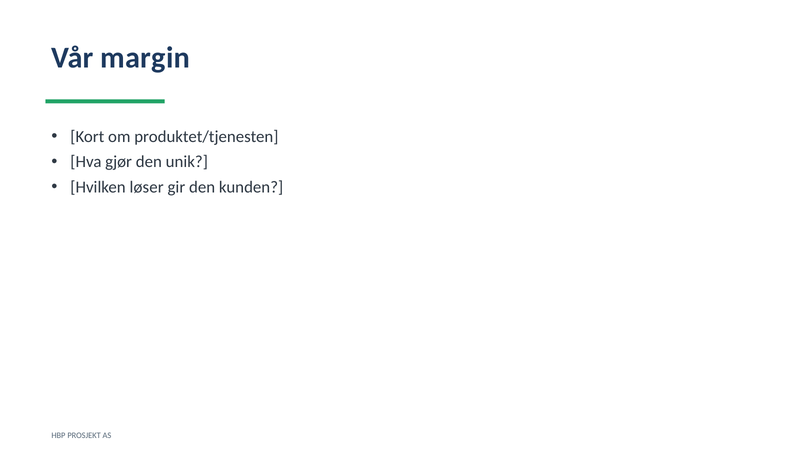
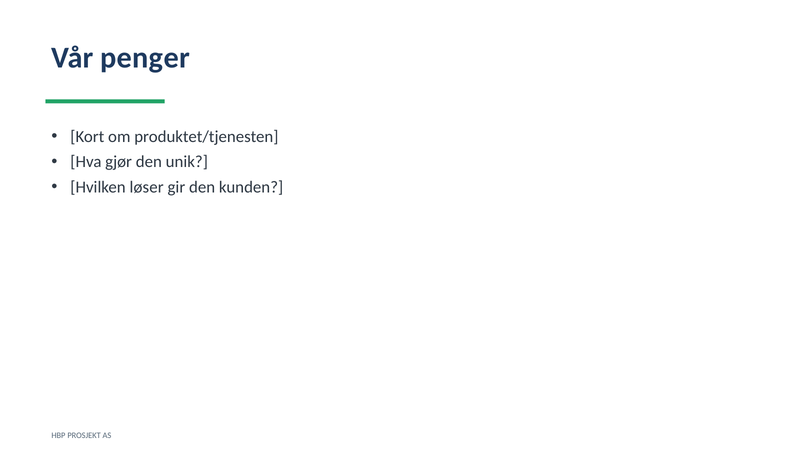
margin: margin -> penger
